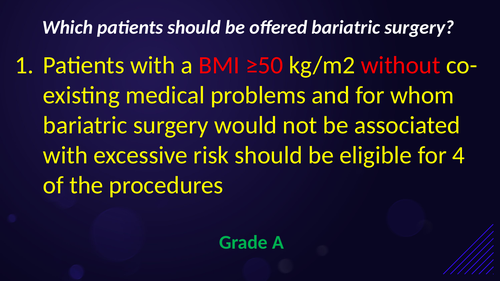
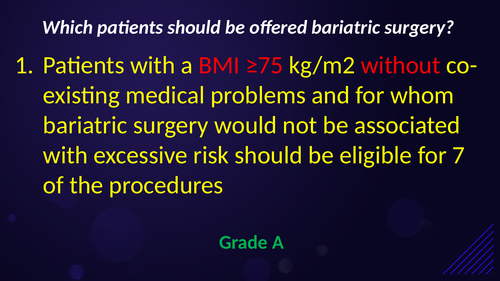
≥50: ≥50 -> ≥75
4: 4 -> 7
